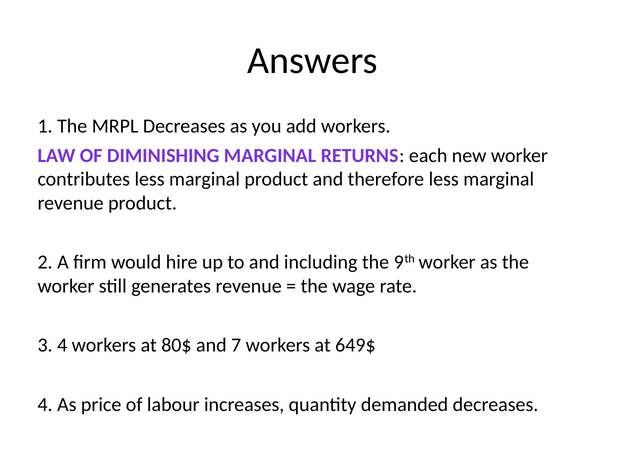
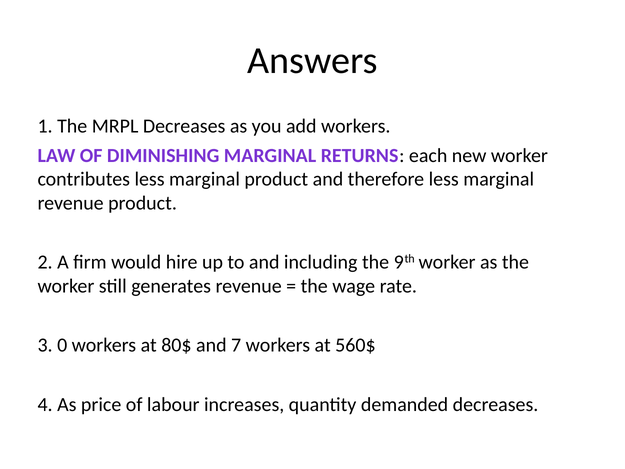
3 4: 4 -> 0
649$: 649$ -> 560$
